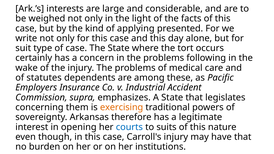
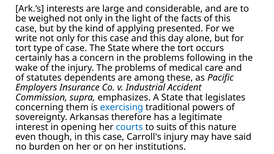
suit at (23, 48): suit -> tort
exercising colour: orange -> blue
have that: that -> said
